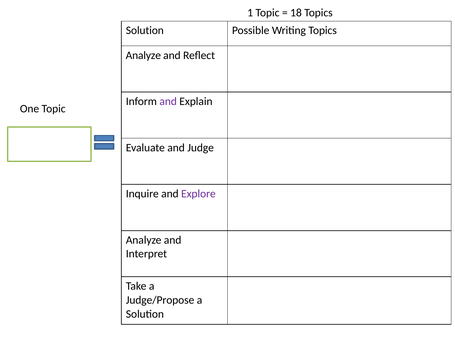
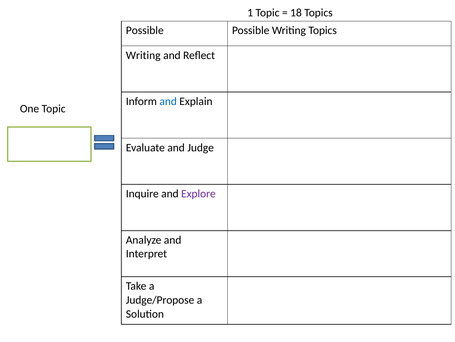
Solution at (145, 30): Solution -> Possible
Analyze at (143, 55): Analyze -> Writing
and at (168, 101) colour: purple -> blue
